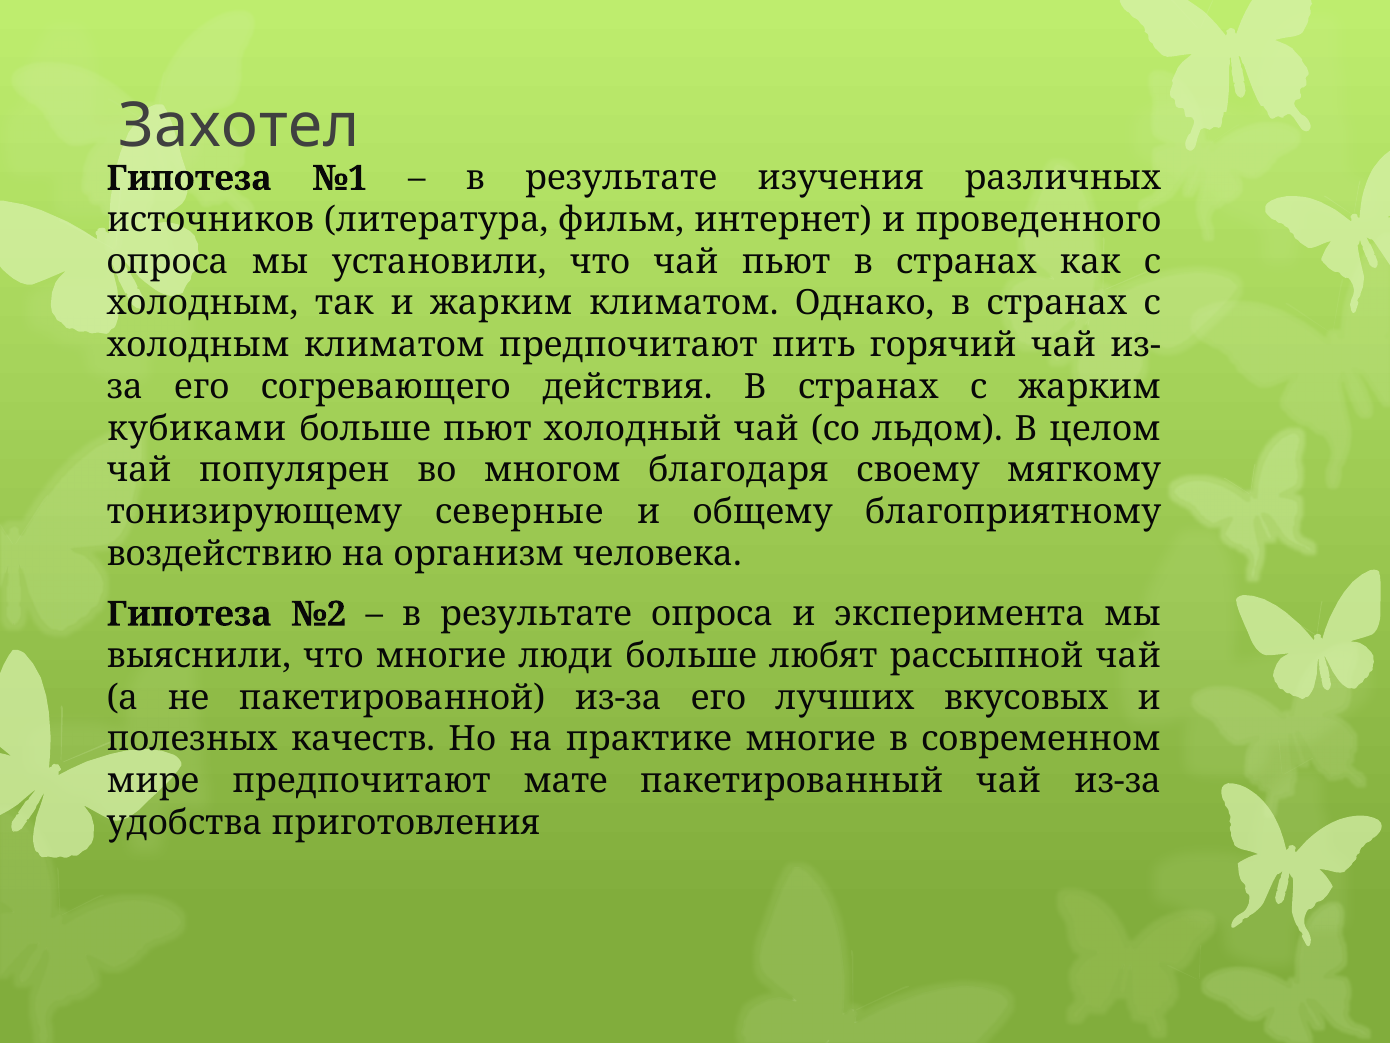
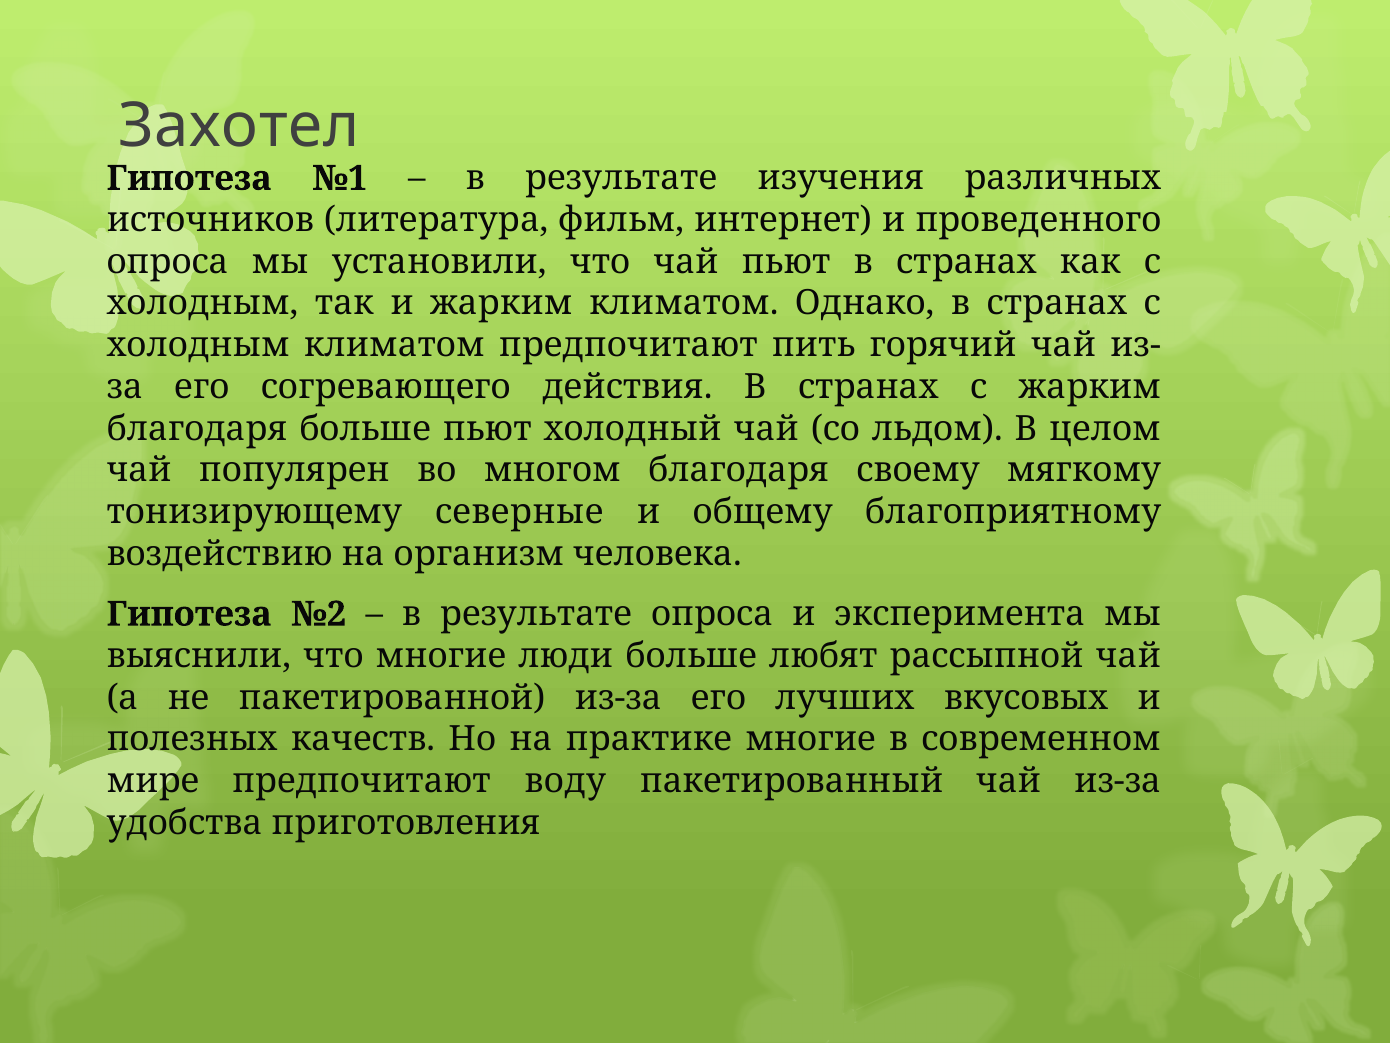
кубиками at (197, 428): кубиками -> благодаря
мате: мате -> воду
